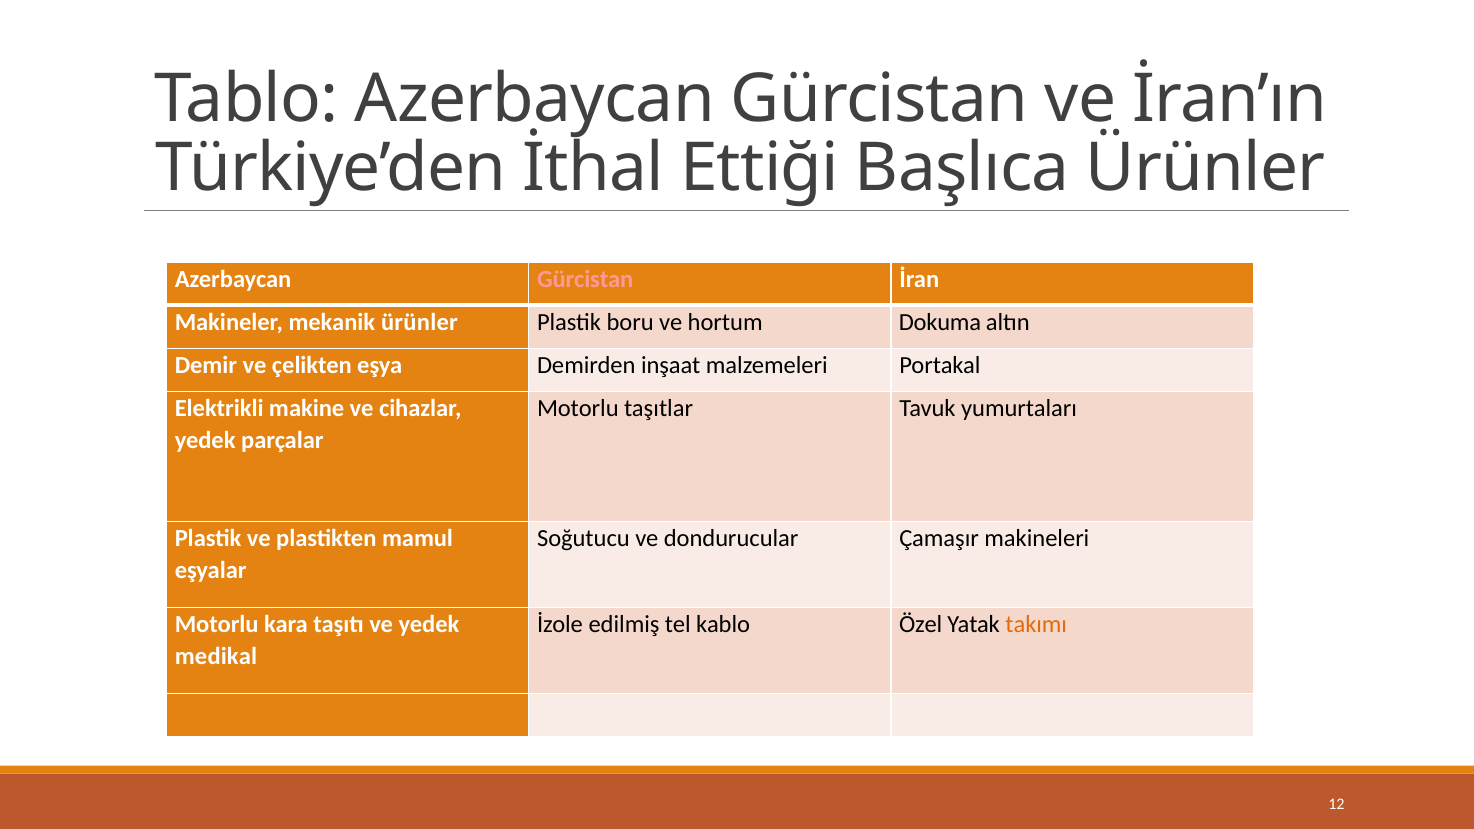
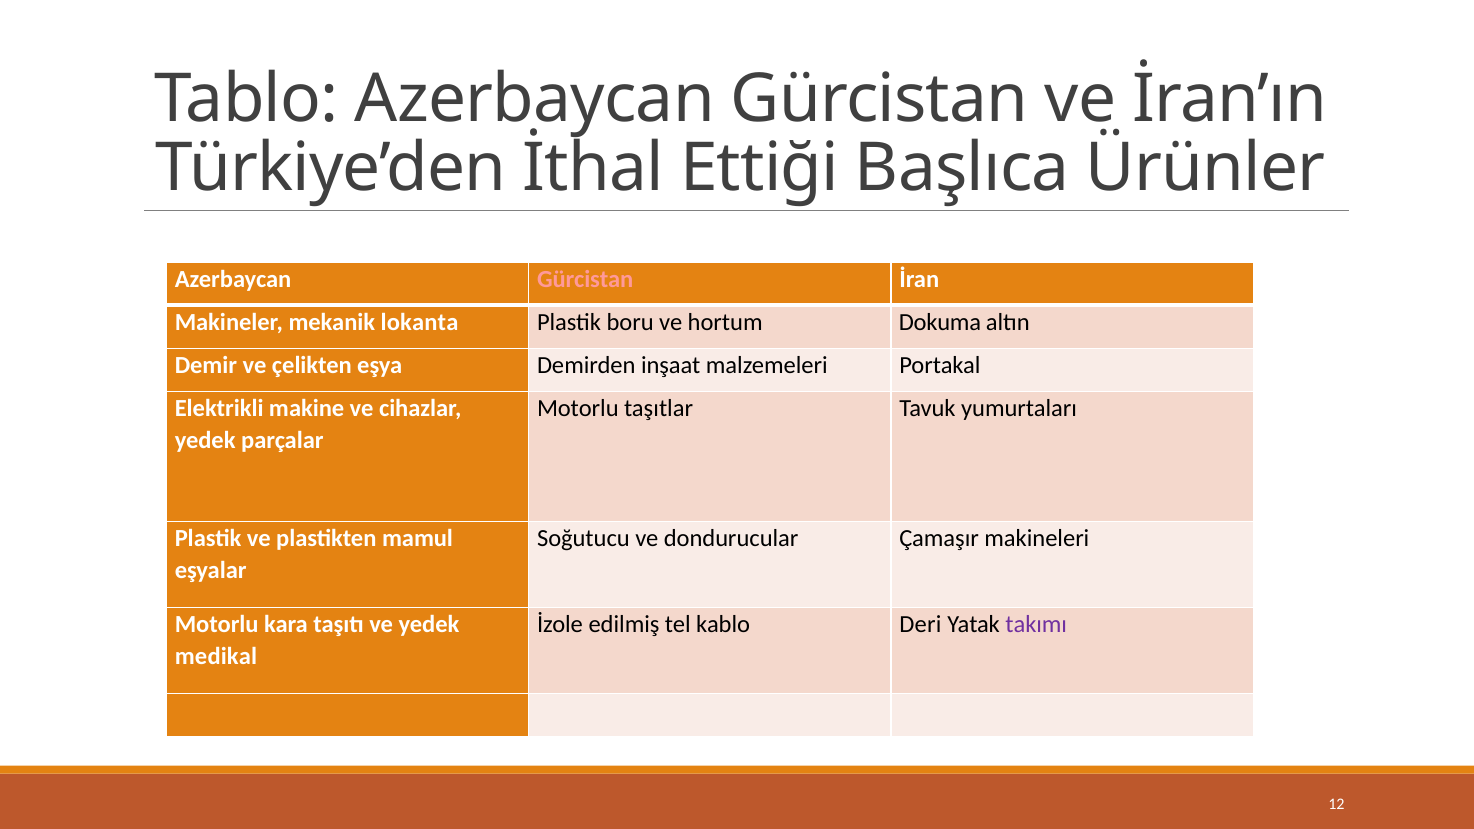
mekanik ürünler: ürünler -> lokanta
Özel: Özel -> Deri
takımı colour: orange -> purple
